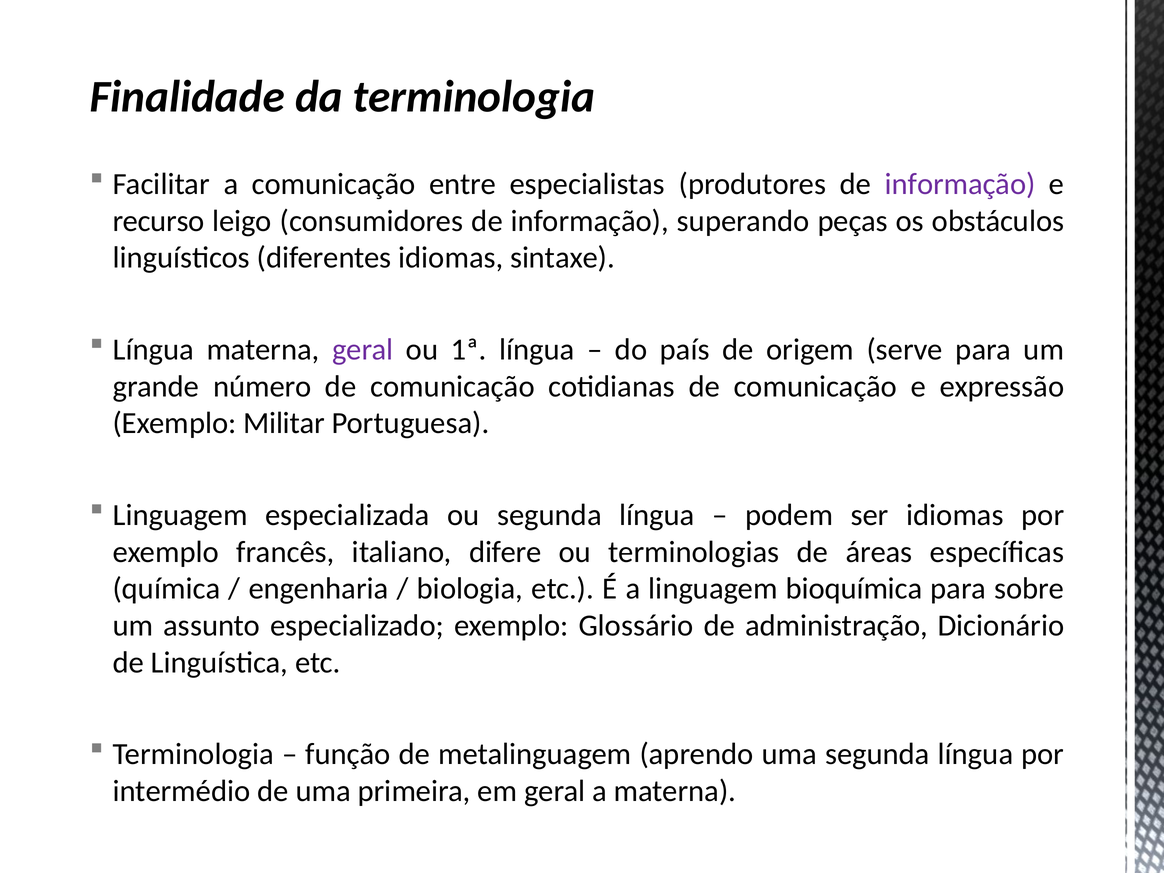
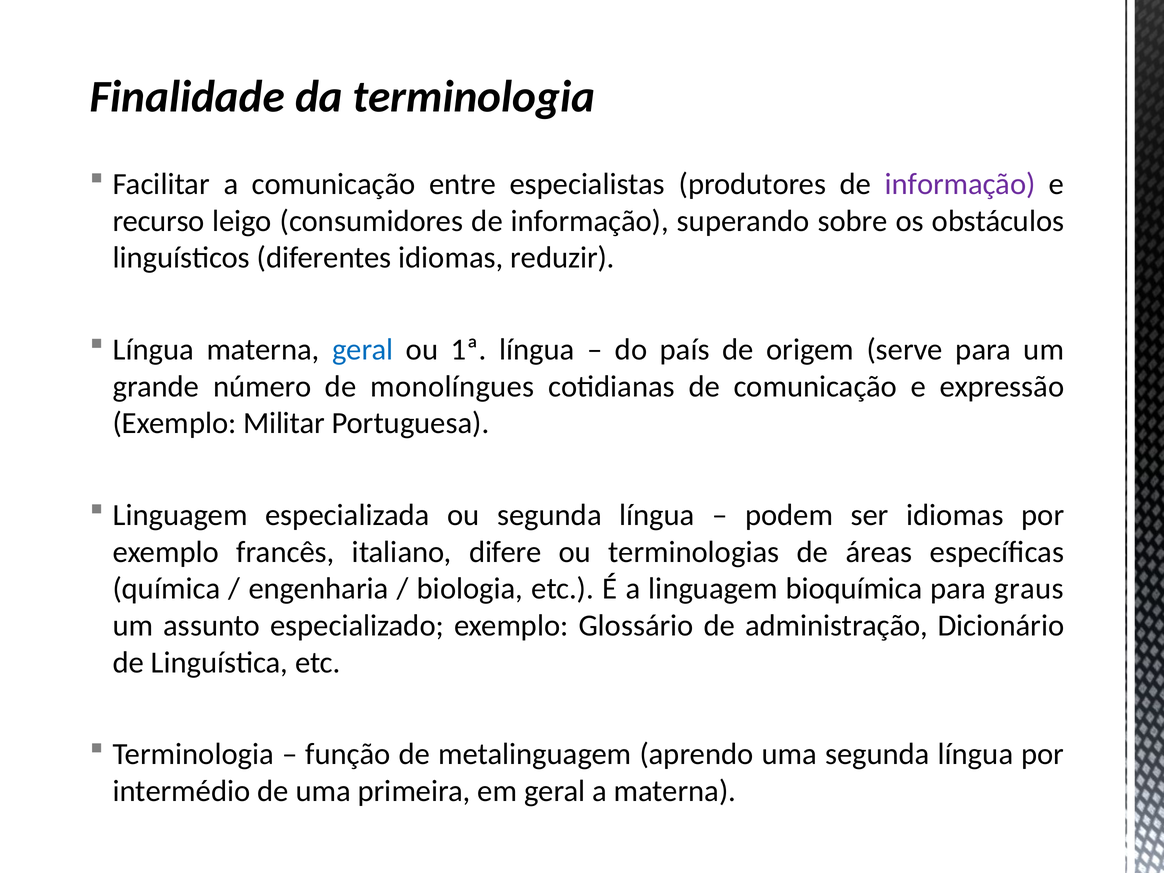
peças: peças -> sobre
sintaxe: sintaxe -> reduzir
geral at (363, 350) colour: purple -> blue
número de comunicação: comunicação -> monolíngues
sobre: sobre -> graus
